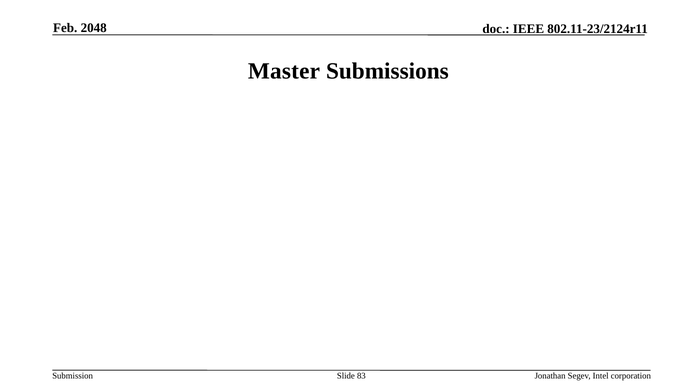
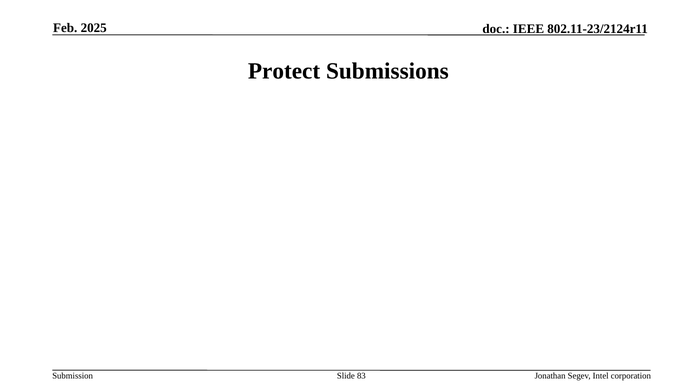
2048: 2048 -> 2025
Master: Master -> Protect
